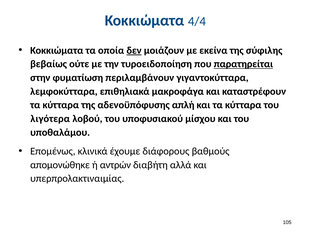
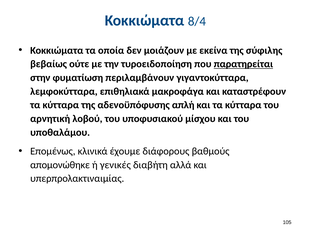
4/4: 4/4 -> 8/4
δεν underline: present -> none
λιγότερα: λιγότερα -> αρνητική
αντρών: αντρών -> γενικές
